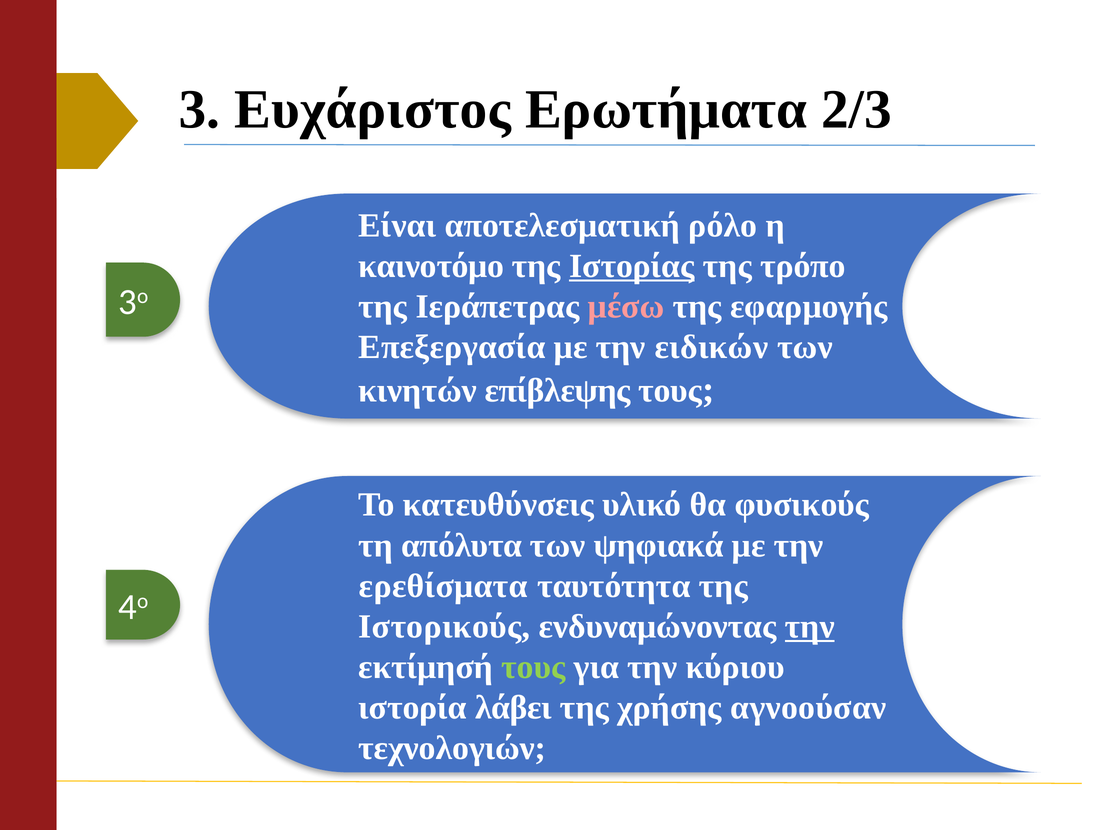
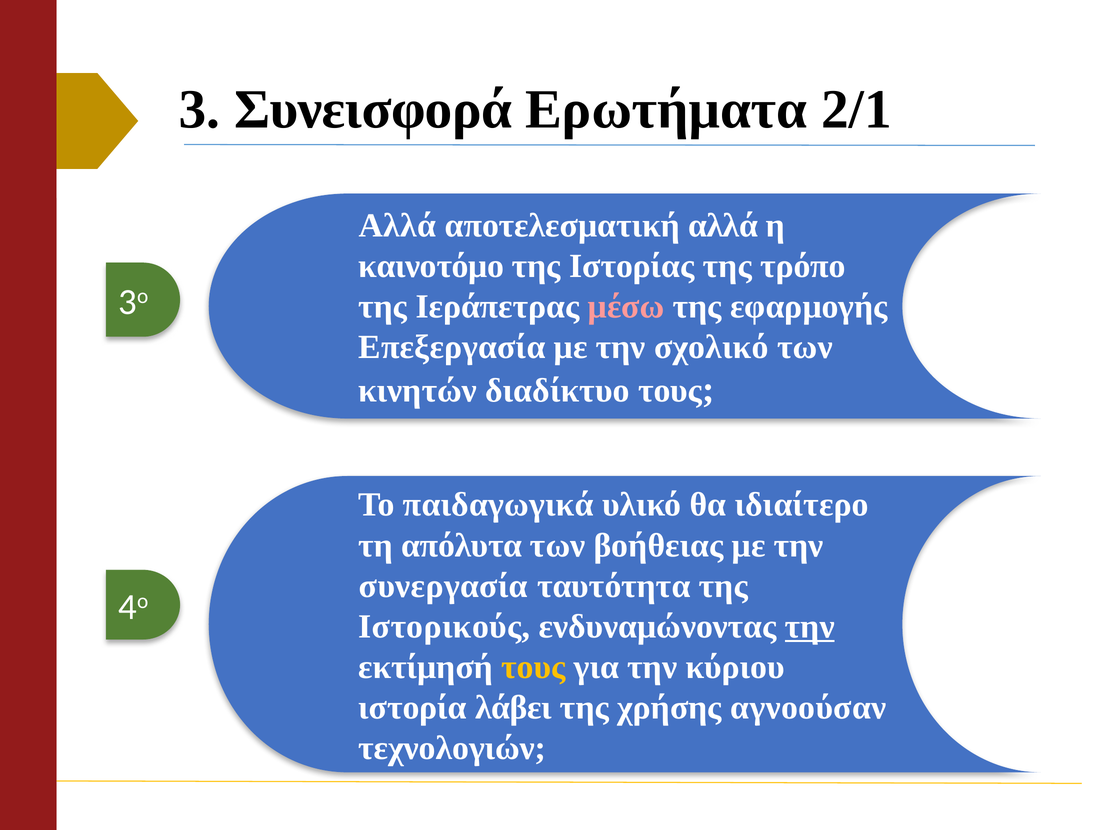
Ευχάριστος: Ευχάριστος -> Συνεισφορά
2/3: 2/3 -> 2/1
Είναι at (397, 225): Είναι -> Αλλά
αποτελεσματική ρόλο: ρόλο -> αλλά
Ιστορίας underline: present -> none
ειδικών: ειδικών -> σχολικό
επίβλεψης: επίβλεψης -> διαδίκτυο
κατευθύνσεις: κατευθύνσεις -> παιδαγωγικά
φυσικούς: φυσικούς -> ιδιαίτερο
ψηφιακά: ψηφιακά -> βοήθειας
ερεθίσματα: ερεθίσματα -> συνεργασία
τους at (533, 667) colour: light green -> yellow
